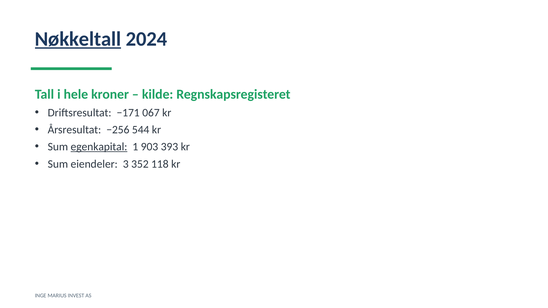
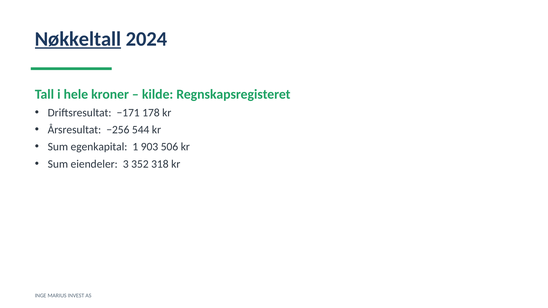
067: 067 -> 178
egenkapital underline: present -> none
393: 393 -> 506
118: 118 -> 318
